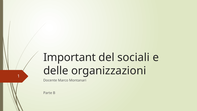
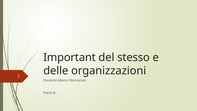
sociali: sociali -> stesso
